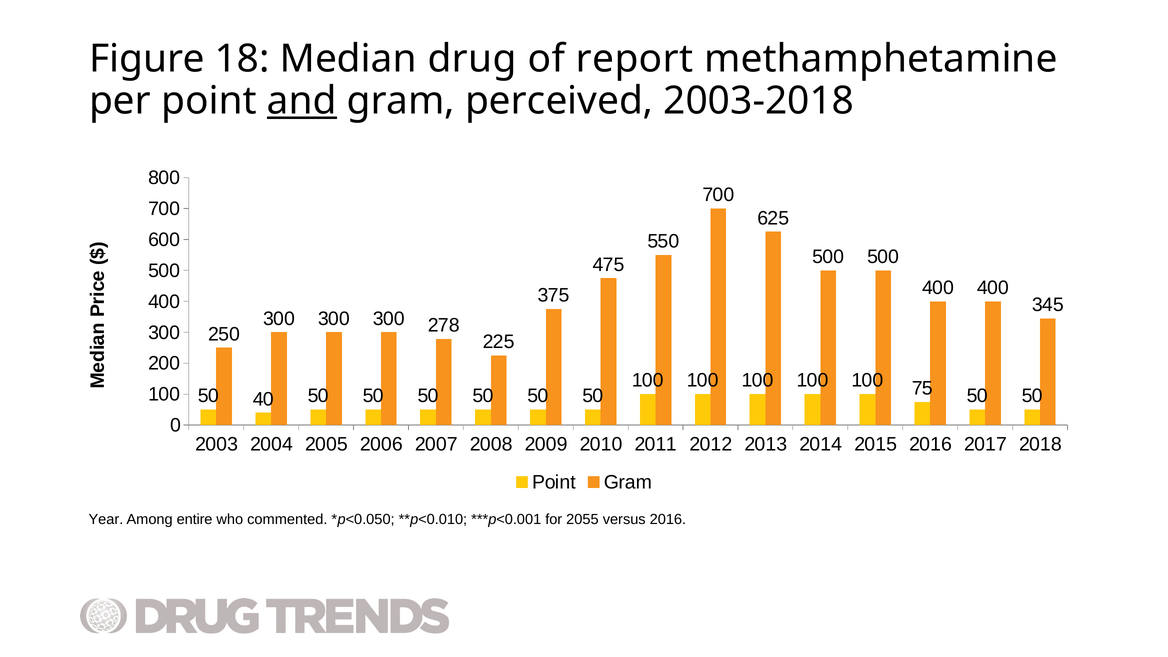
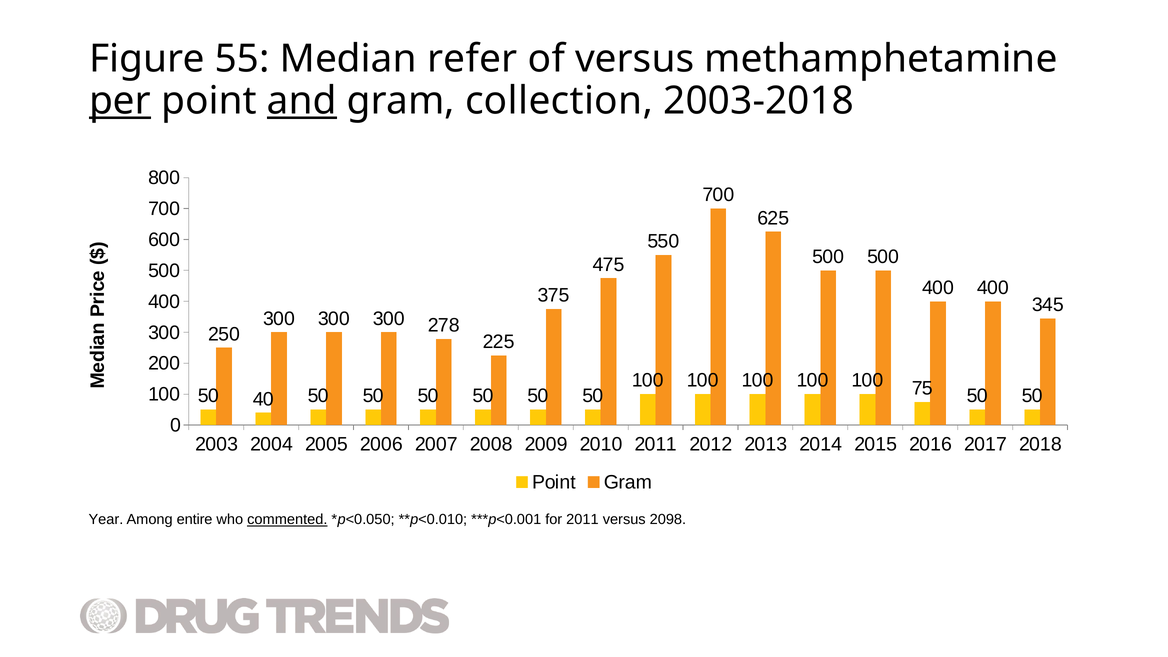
18: 18 -> 55
drug: drug -> refer
of report: report -> versus
per underline: none -> present
perceived: perceived -> collection
commented underline: none -> present
for 2055: 2055 -> 2011
versus 2016: 2016 -> 2098
